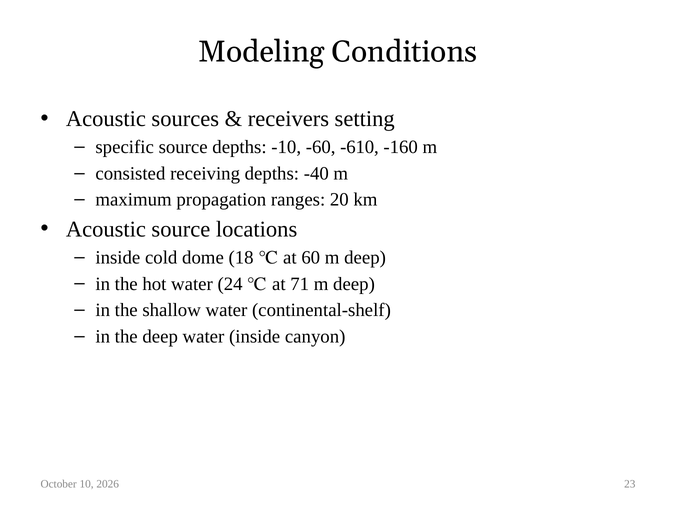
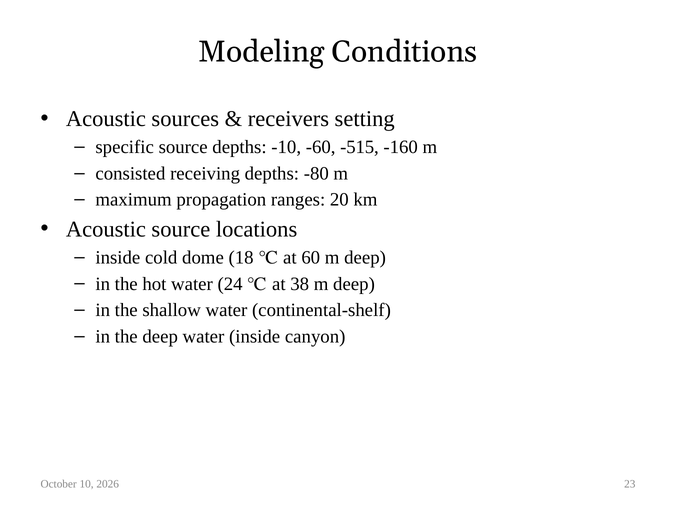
-610: -610 -> -515
-40: -40 -> -80
71: 71 -> 38
